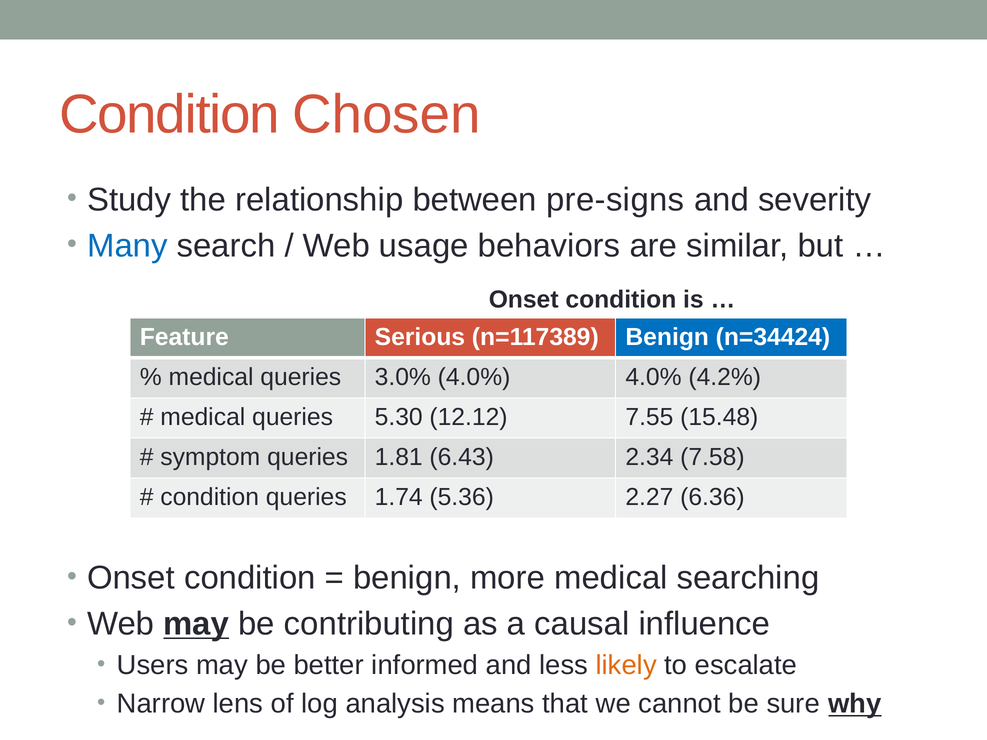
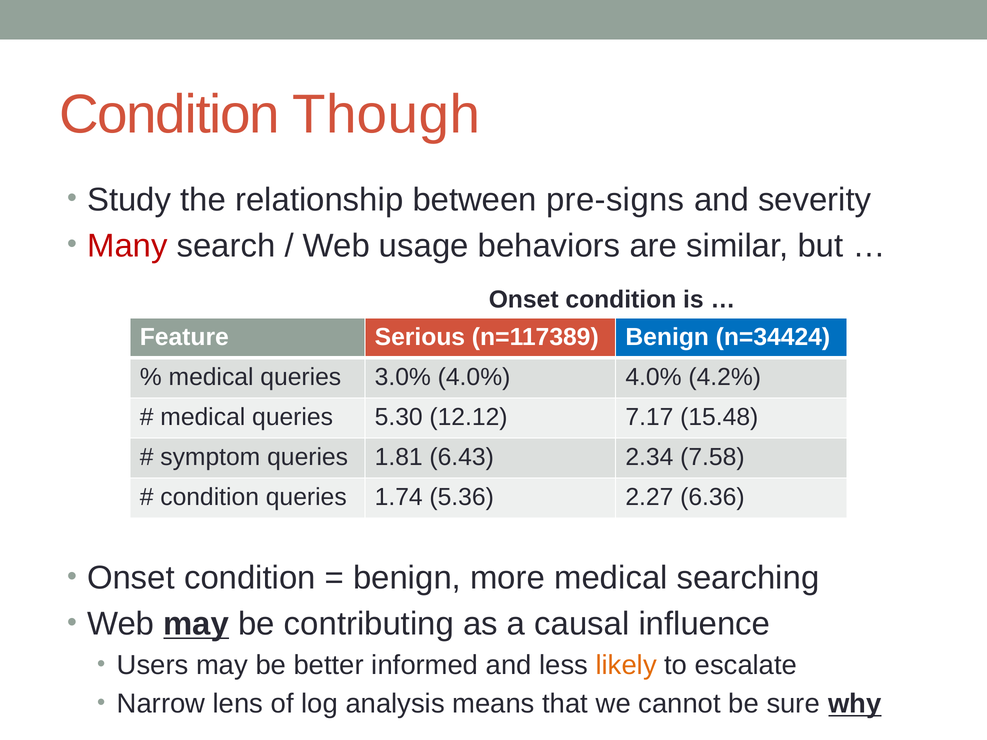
Chosen: Chosen -> Though
Many colour: blue -> red
7.55: 7.55 -> 7.17
